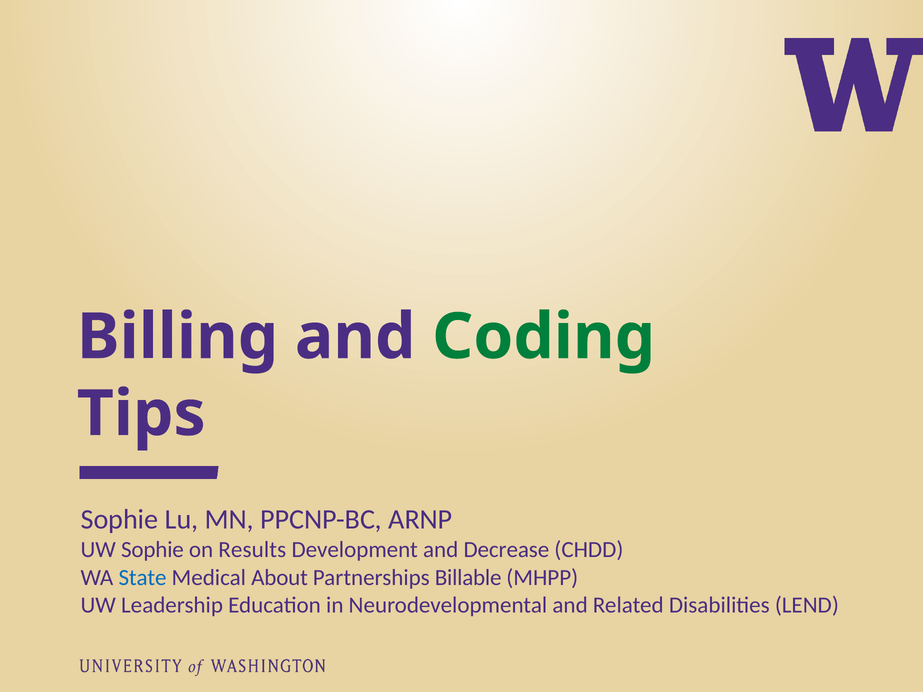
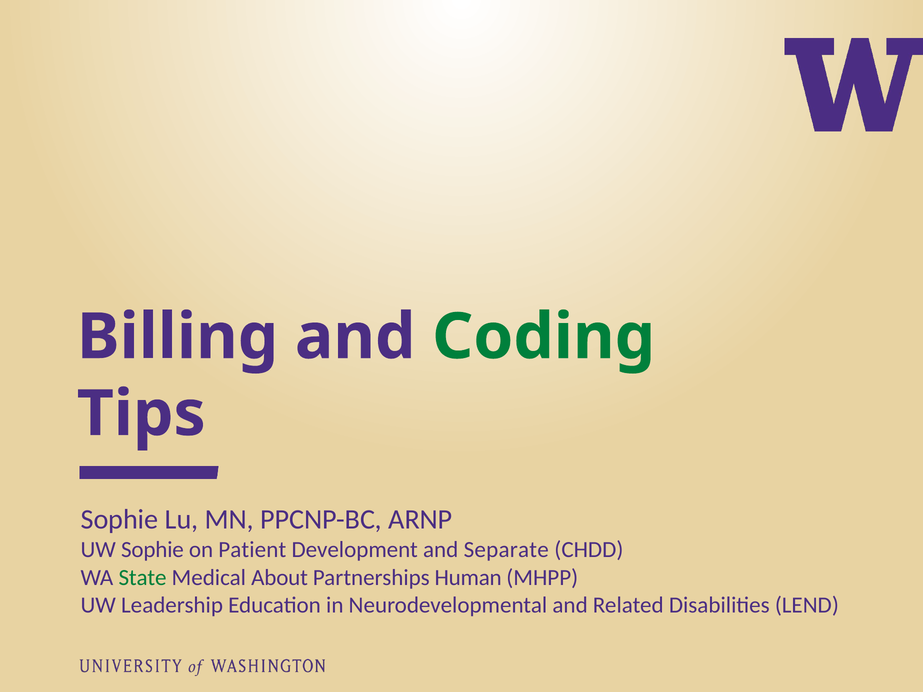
Results: Results -> Patient
Decrease: Decrease -> Separate
State colour: blue -> green
Billable: Billable -> Human
